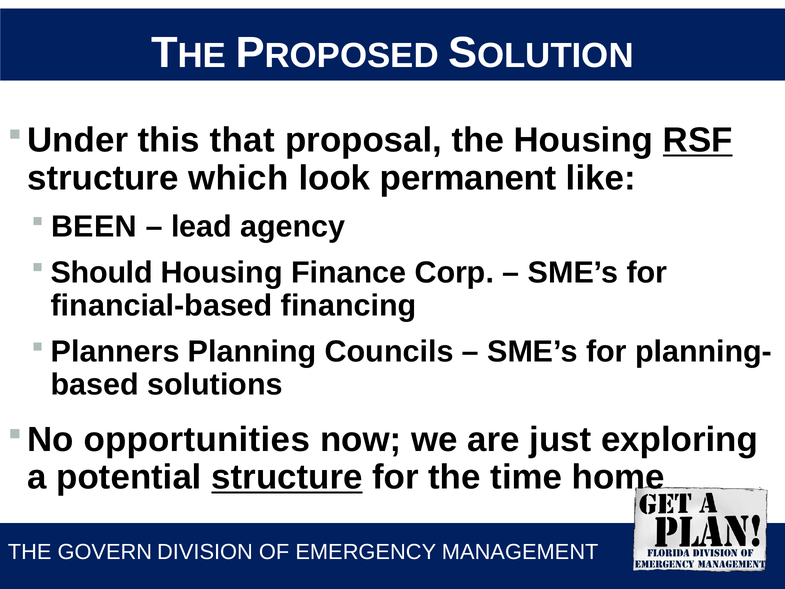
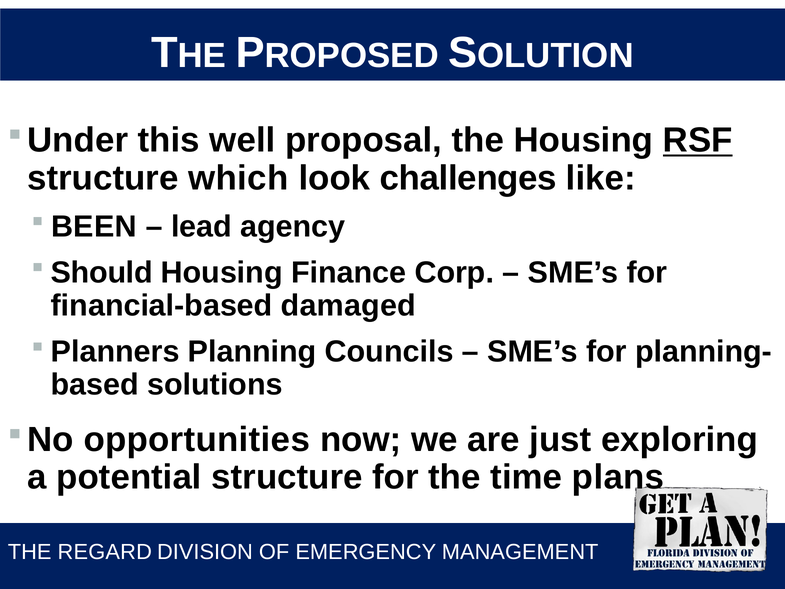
that: that -> well
permanent: permanent -> challenges
financing: financing -> damaged
structure at (287, 477) underline: present -> none
home: home -> plans
GOVERN: GOVERN -> REGARD
